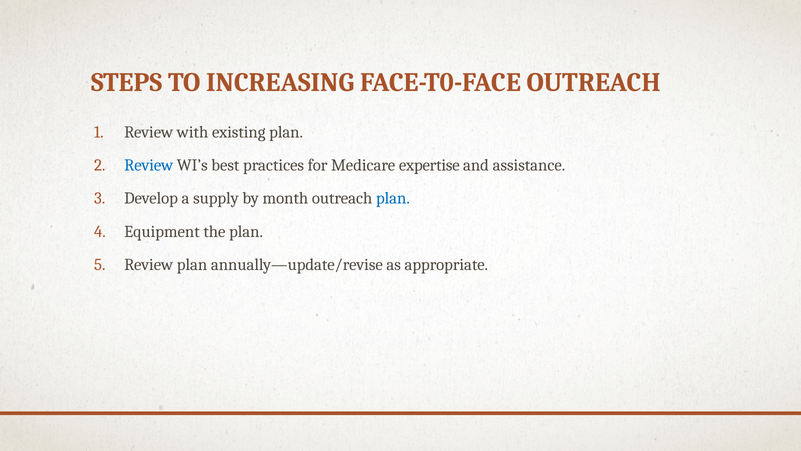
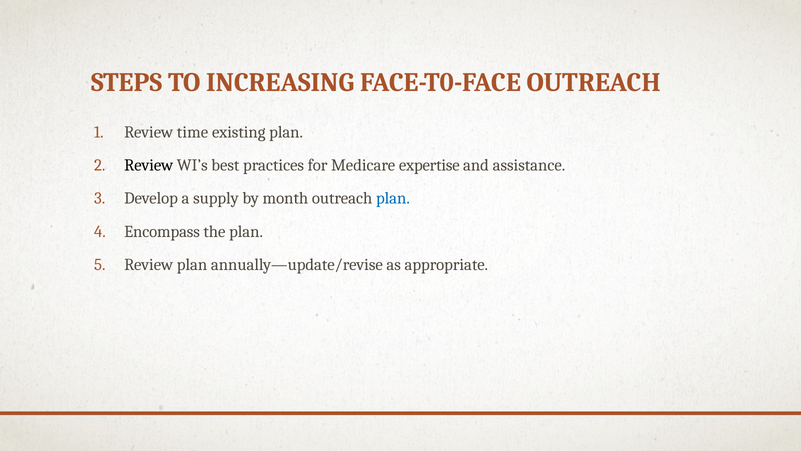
with: with -> time
Review at (149, 165) colour: blue -> black
Equipment: Equipment -> Encompass
